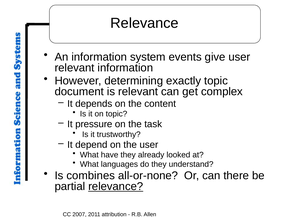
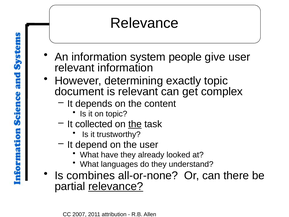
events: events -> people
pressure: pressure -> collected
the at (135, 124) underline: none -> present
